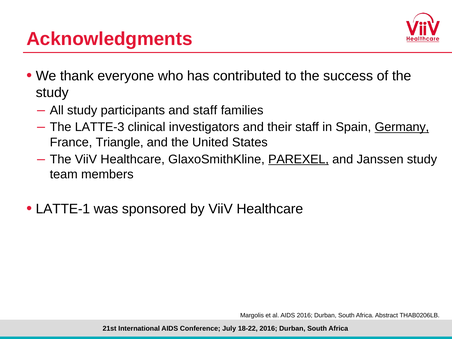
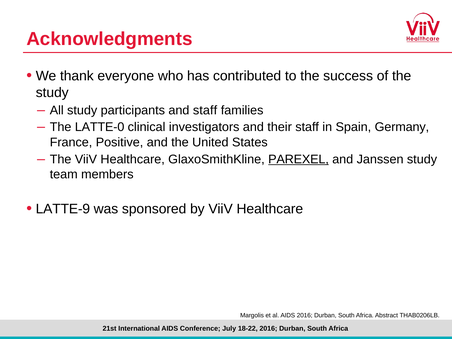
LATTE-3: LATTE-3 -> LATTE-0
Germany underline: present -> none
Triangle: Triangle -> Positive
LATTE-1: LATTE-1 -> LATTE-9
